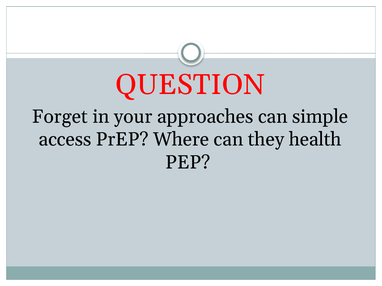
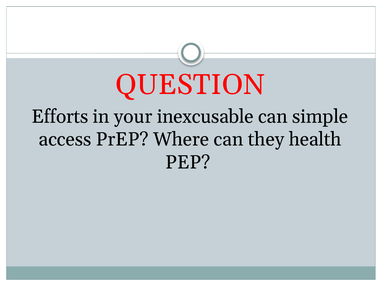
Forget: Forget -> Efforts
approaches: approaches -> inexcusable
